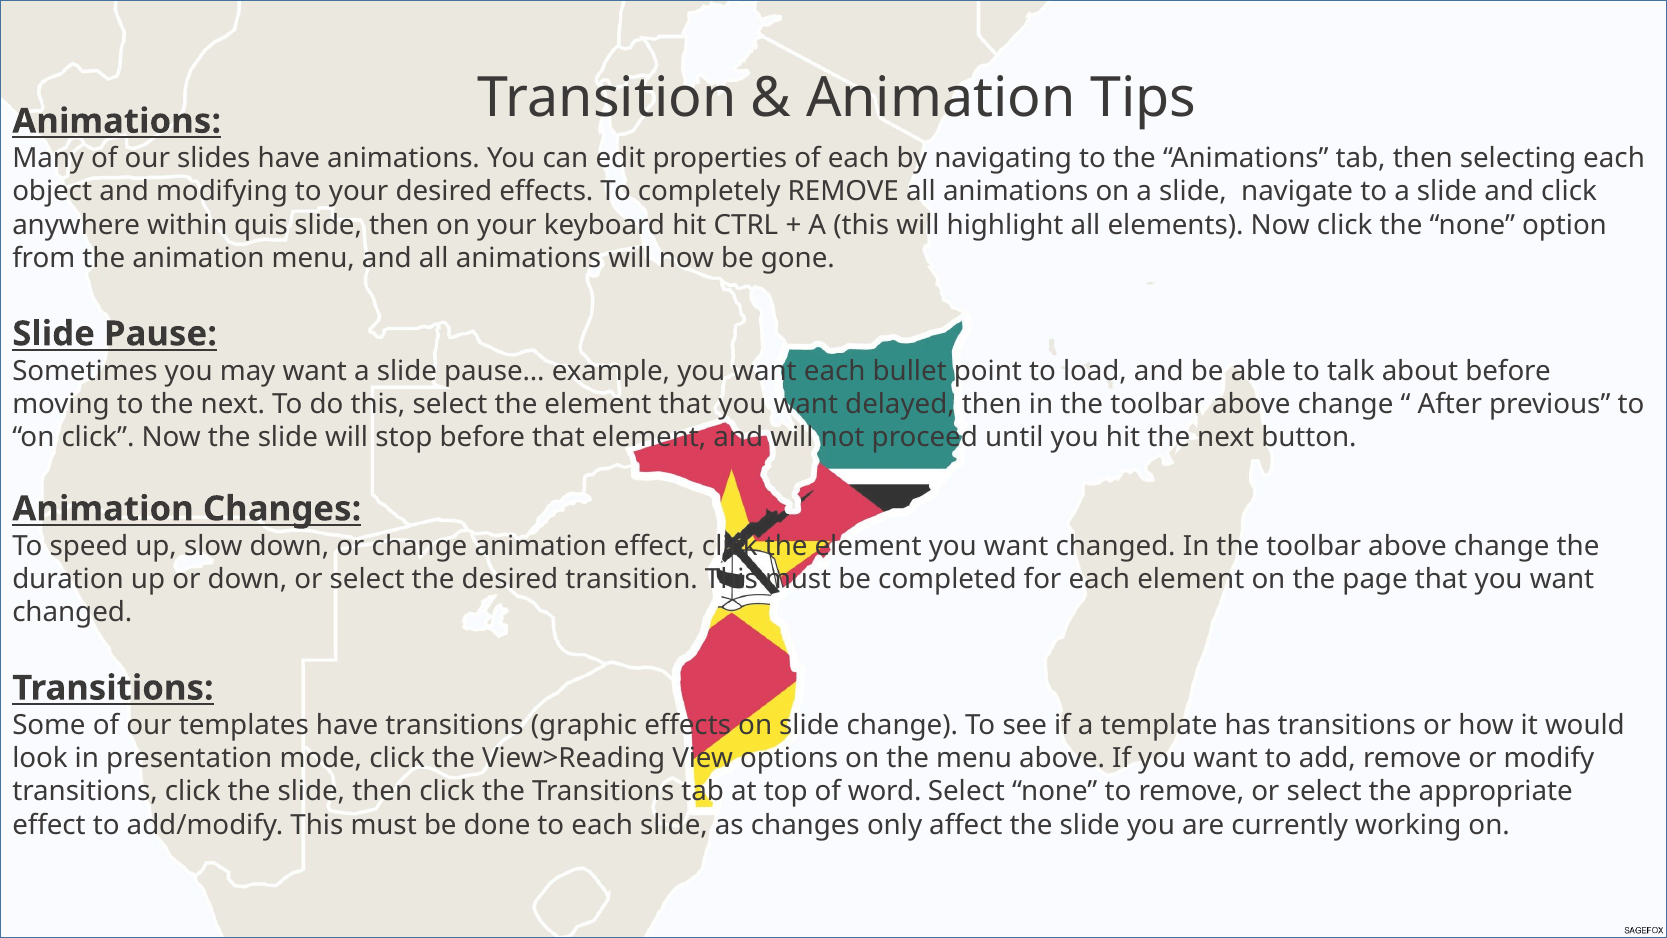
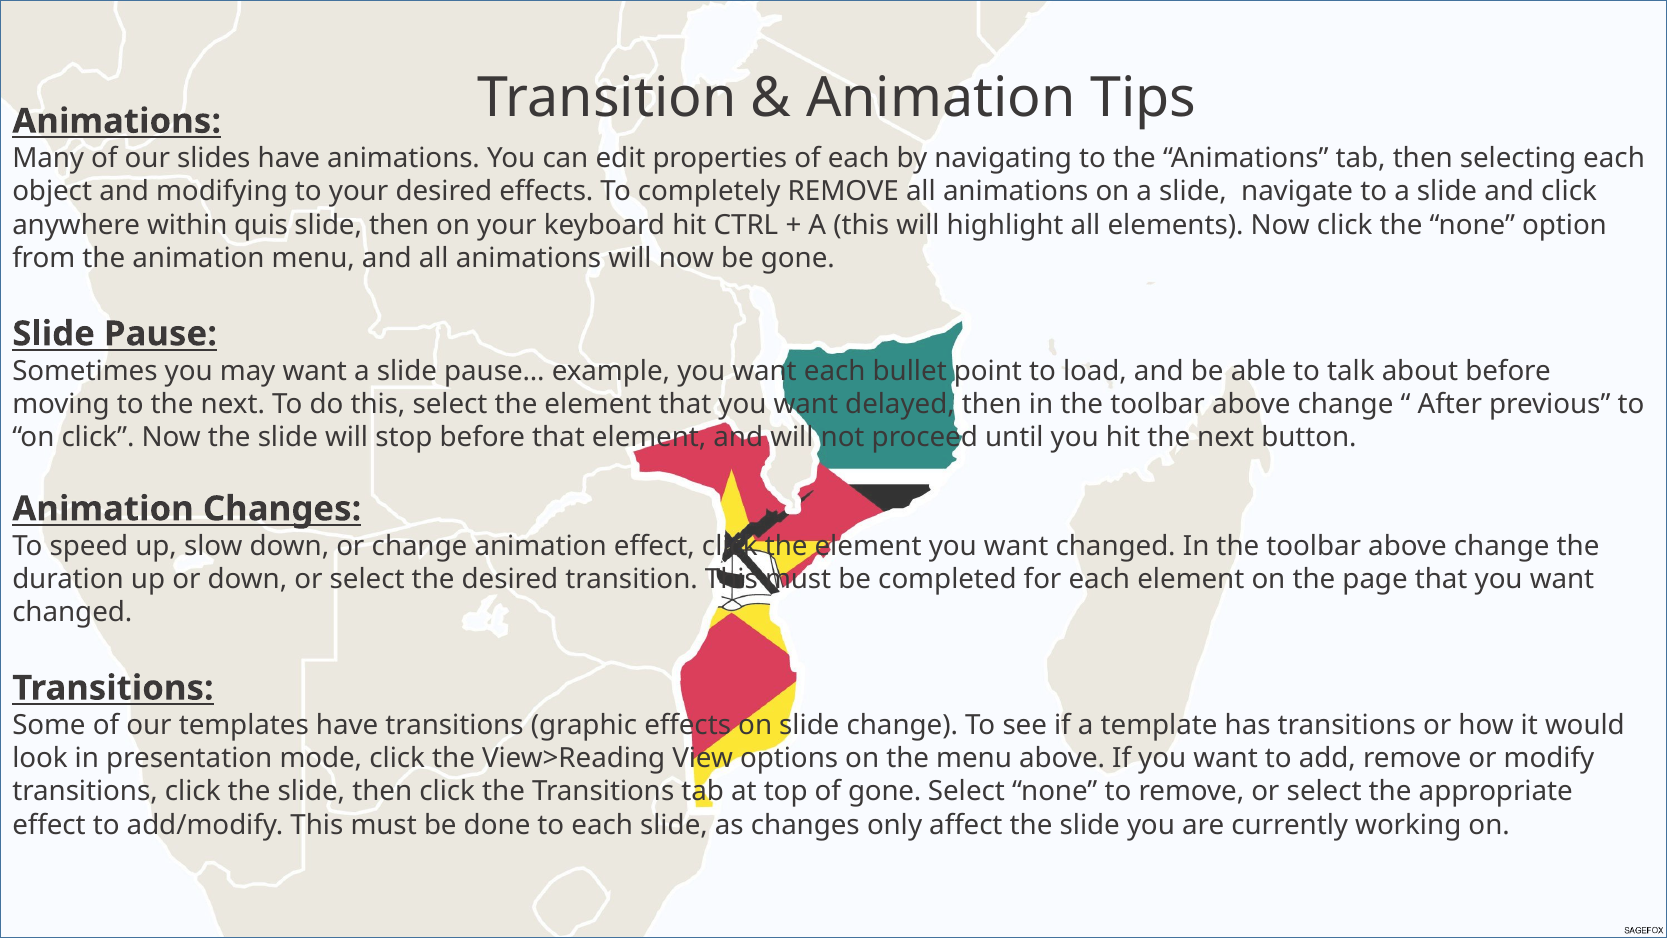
of word: word -> gone
